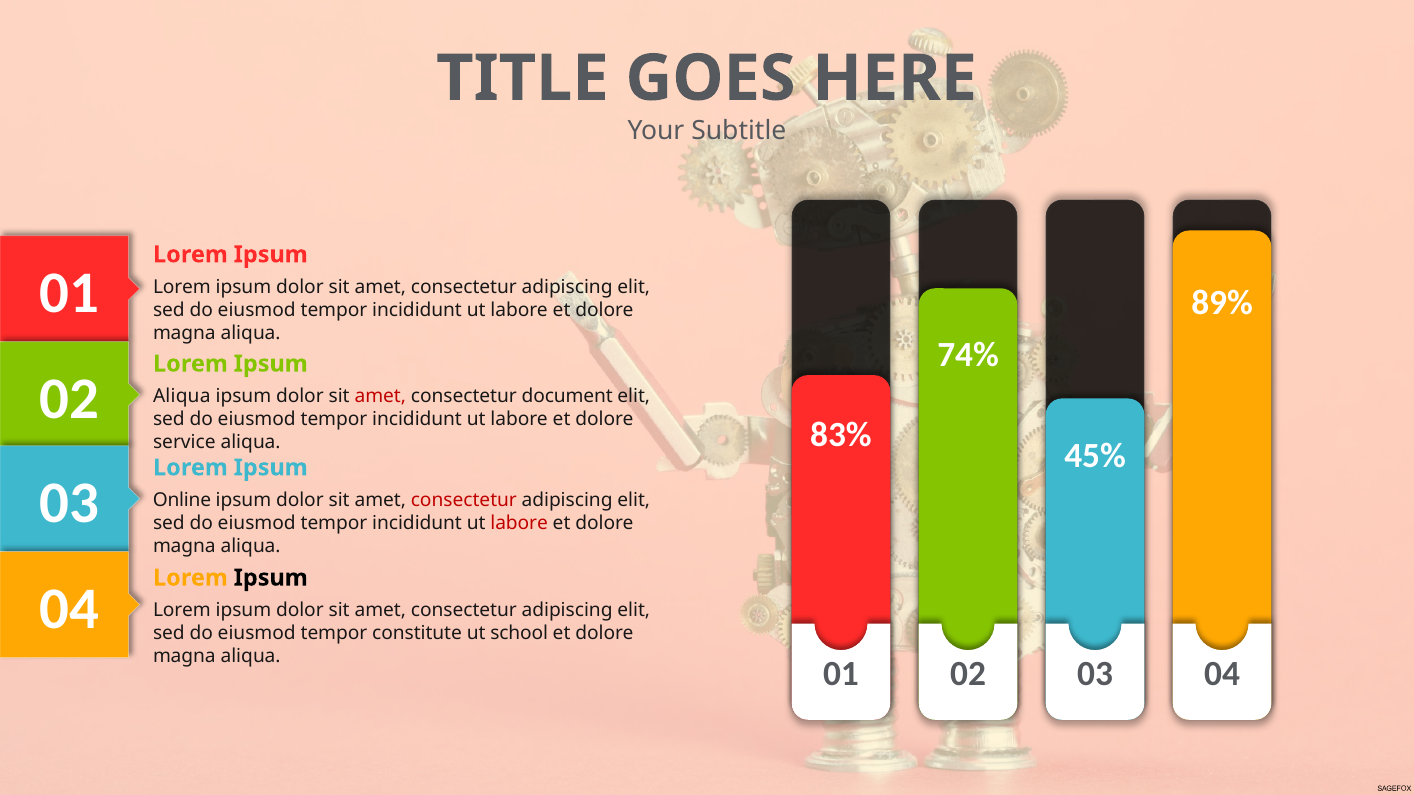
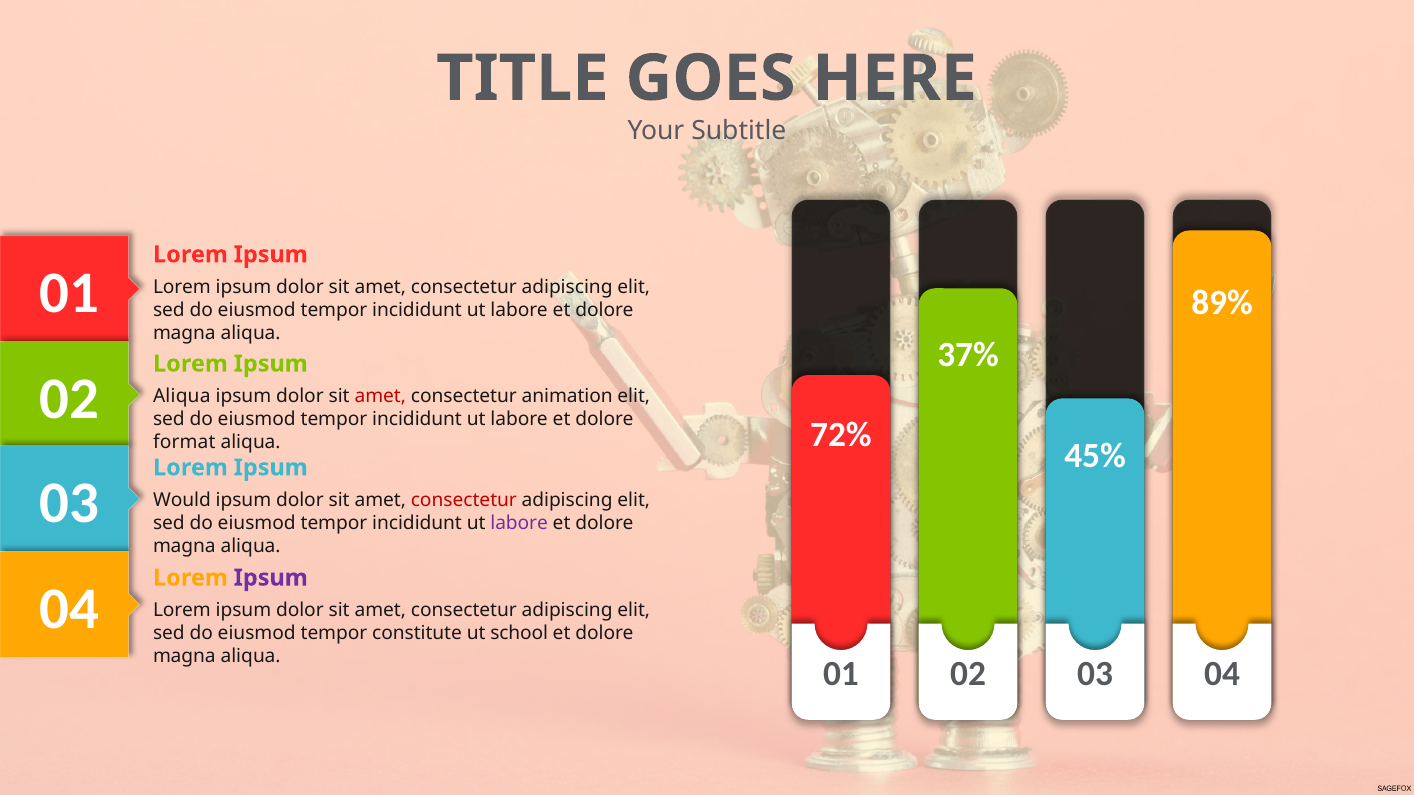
74%: 74% -> 37%
document: document -> animation
83%: 83% -> 72%
service: service -> format
Online: Online -> Would
labore at (519, 523) colour: red -> purple
Ipsum at (271, 578) colour: black -> purple
